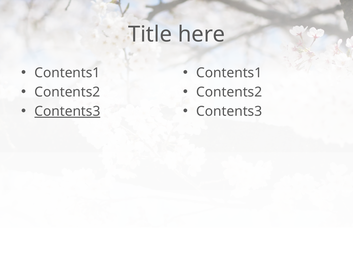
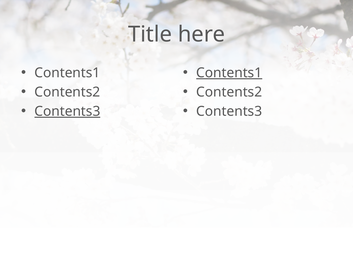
Contents1 at (229, 73) underline: none -> present
